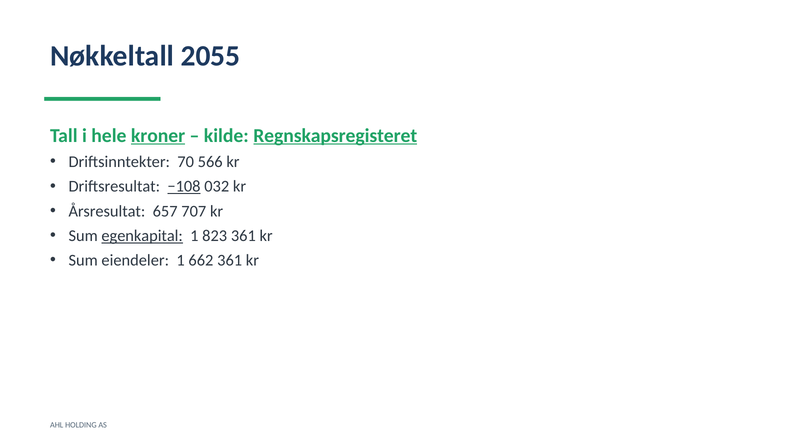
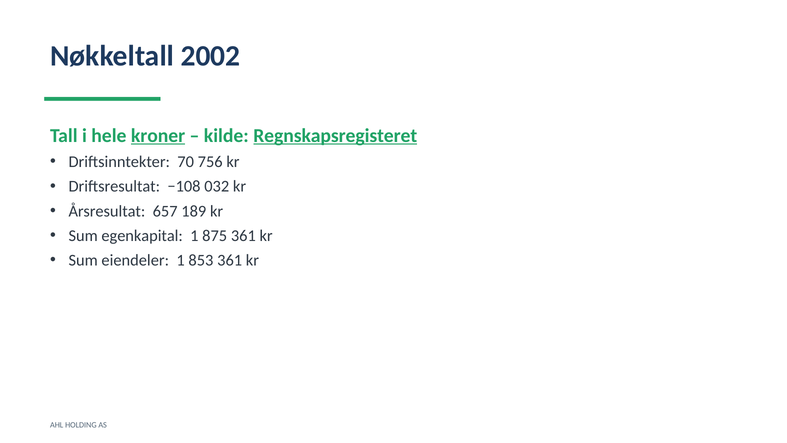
2055: 2055 -> 2002
566: 566 -> 756
−108 underline: present -> none
707: 707 -> 189
egenkapital underline: present -> none
823: 823 -> 875
662: 662 -> 853
